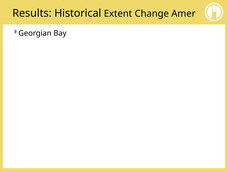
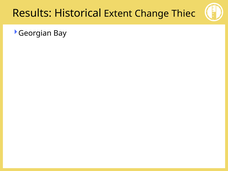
Amer: Amer -> Thiec
